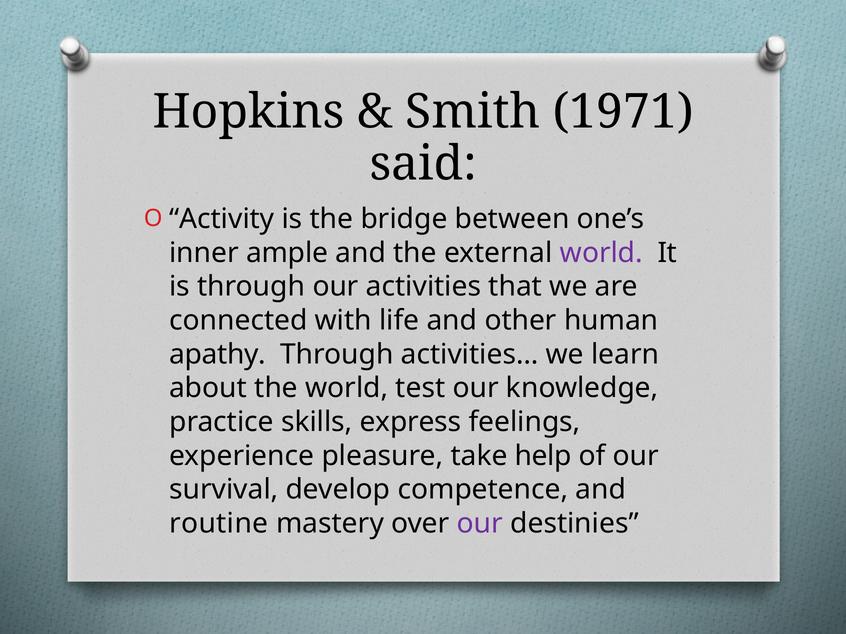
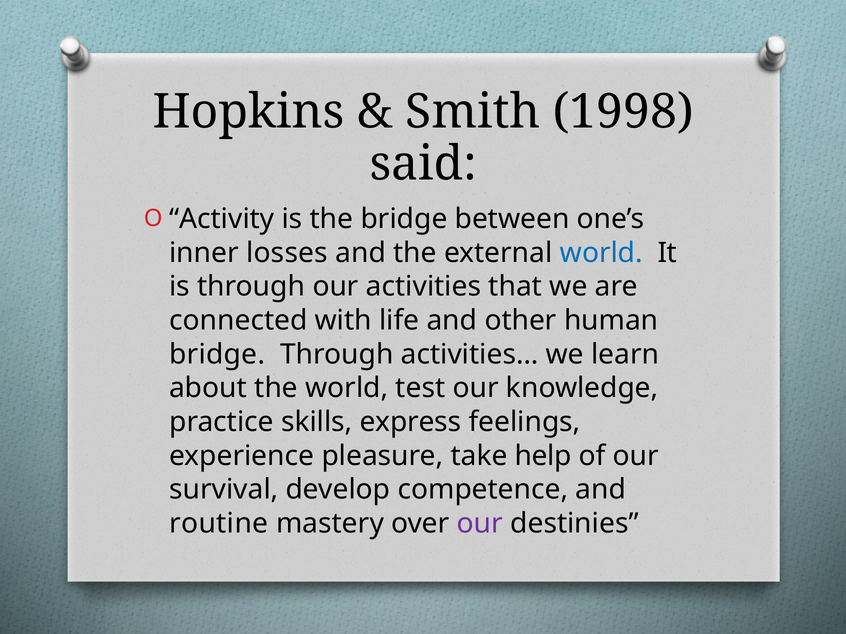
1971: 1971 -> 1998
ample: ample -> losses
world at (601, 253) colour: purple -> blue
apathy at (217, 355): apathy -> bridge
